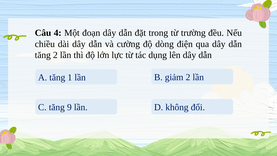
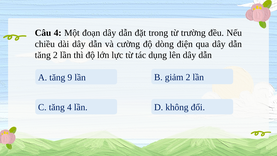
1: 1 -> 9
tăng 9: 9 -> 4
